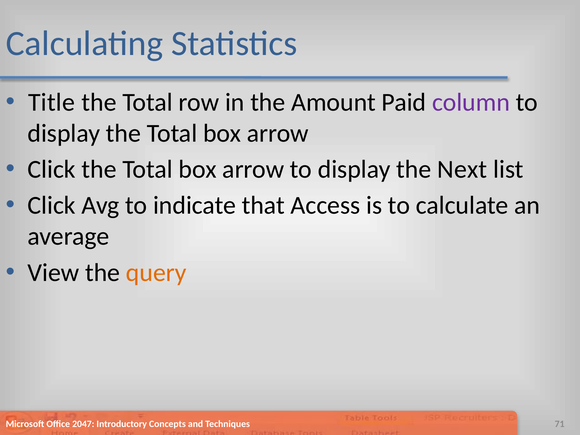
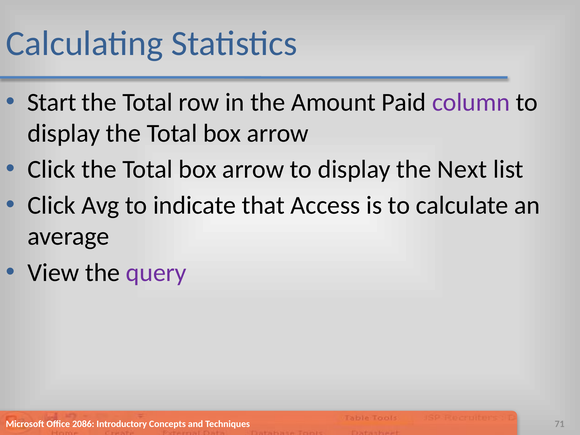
Title: Title -> Start
query colour: orange -> purple
2047: 2047 -> 2086
